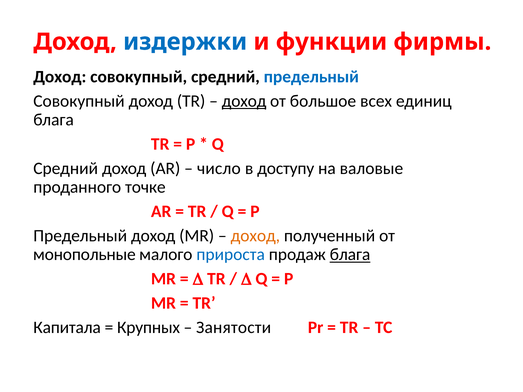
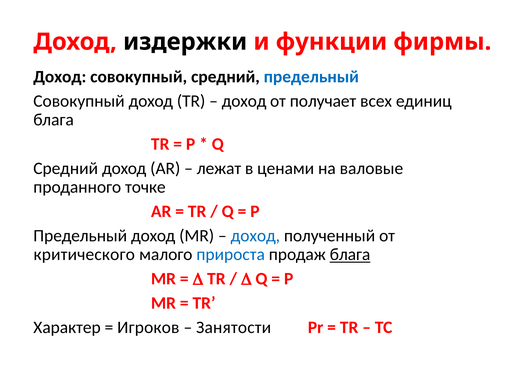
издержки colour: blue -> black
доход at (244, 101) underline: present -> none
большое: большое -> получает
число: число -> лежат
доступу: доступу -> ценами
доход at (255, 236) colour: orange -> blue
монопольные: монопольные -> критического
Капитала: Капитала -> Характер
Крупных: Крупных -> Игроков
